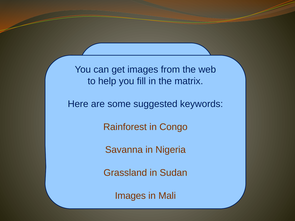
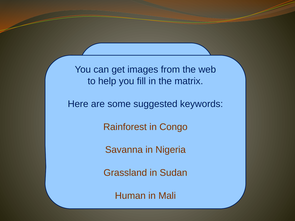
Images at (130, 196): Images -> Human
